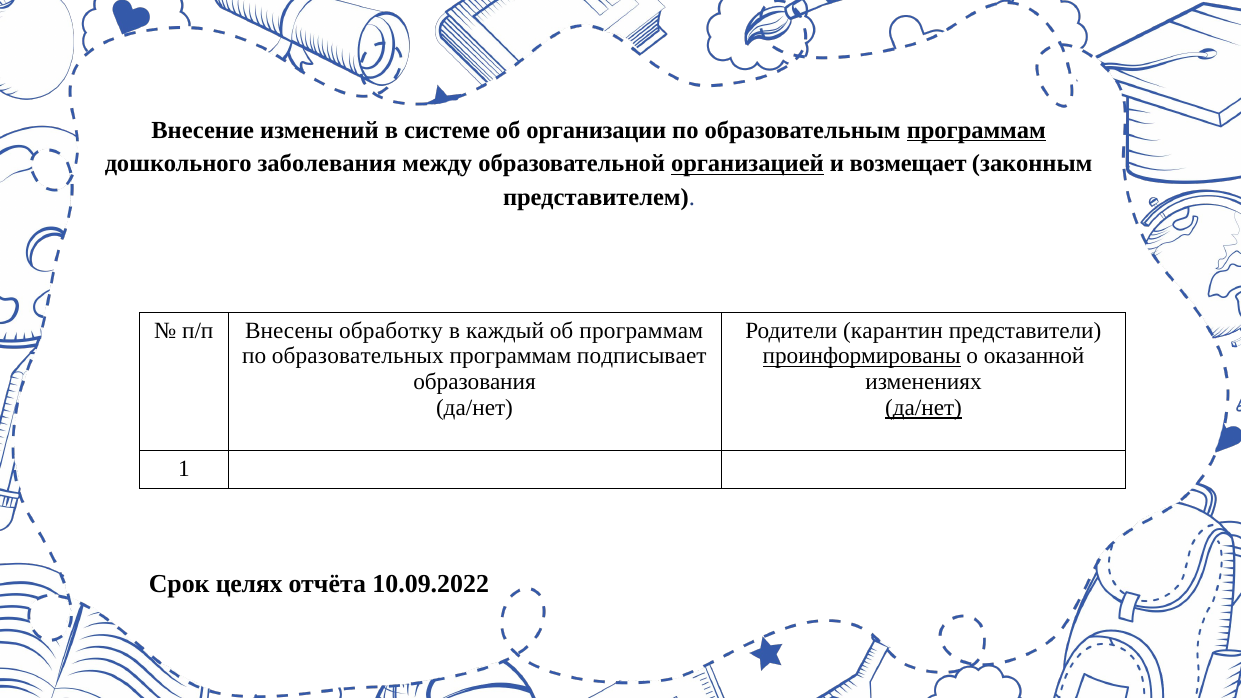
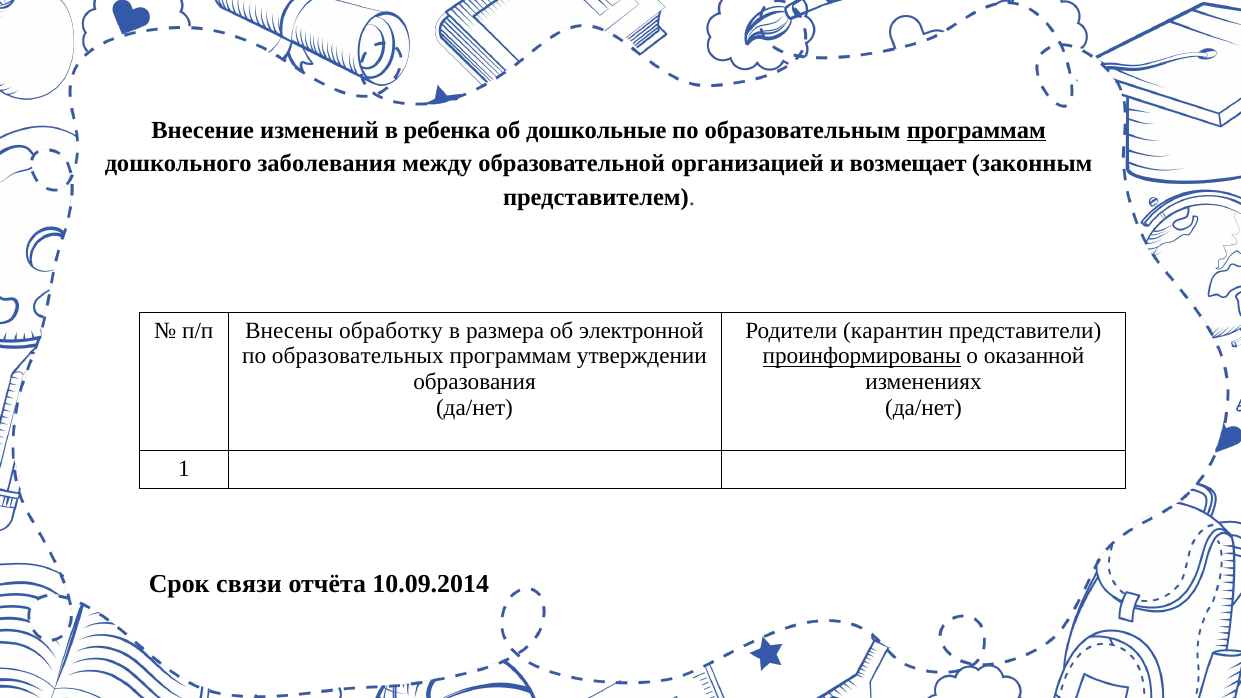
системе: системе -> ребенка
организации: организации -> дошкольные
организацией underline: present -> none
каждый: каждый -> размера
об программам: программам -> электронной
подписывает: подписывает -> утверждении
да/нет at (924, 408) underline: present -> none
целях: целях -> связи
10.09.2022: 10.09.2022 -> 10.09.2014
